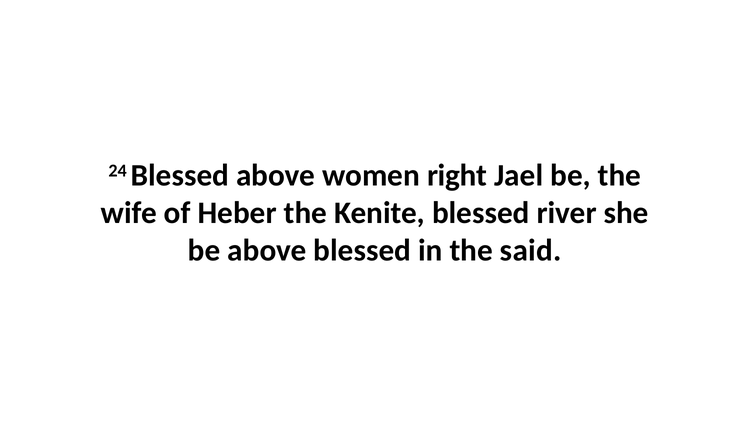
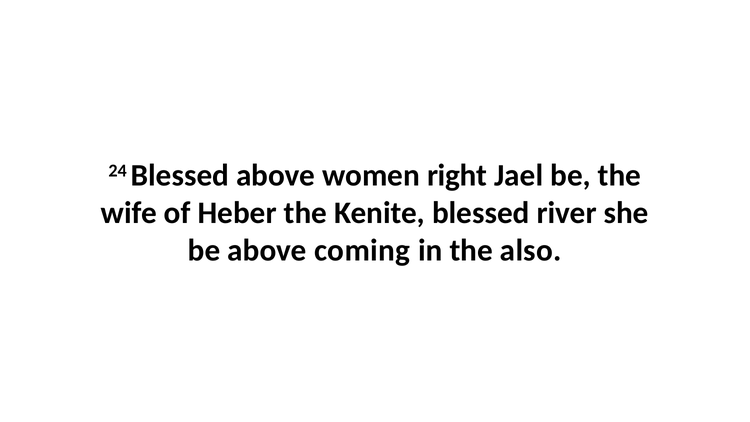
above blessed: blessed -> coming
said: said -> also
